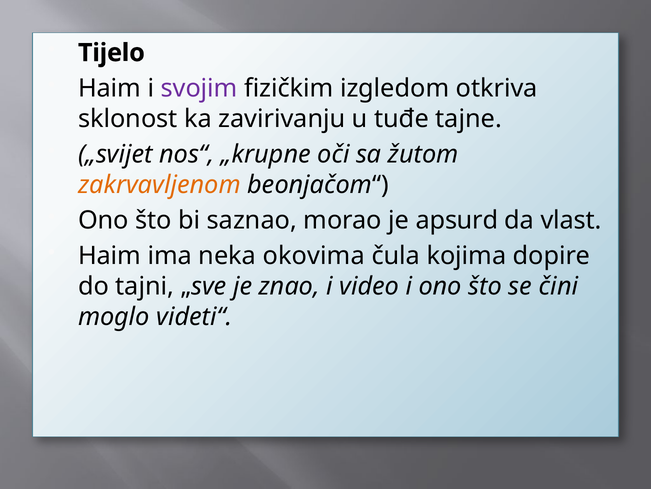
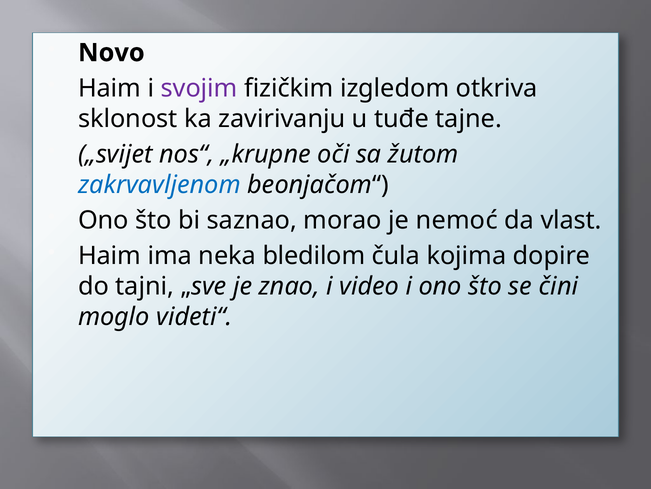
Tijelo: Tijelo -> Novo
zakrvavljenom colour: orange -> blue
apsurd: apsurd -> nemoć
okovima: okovima -> bledilom
